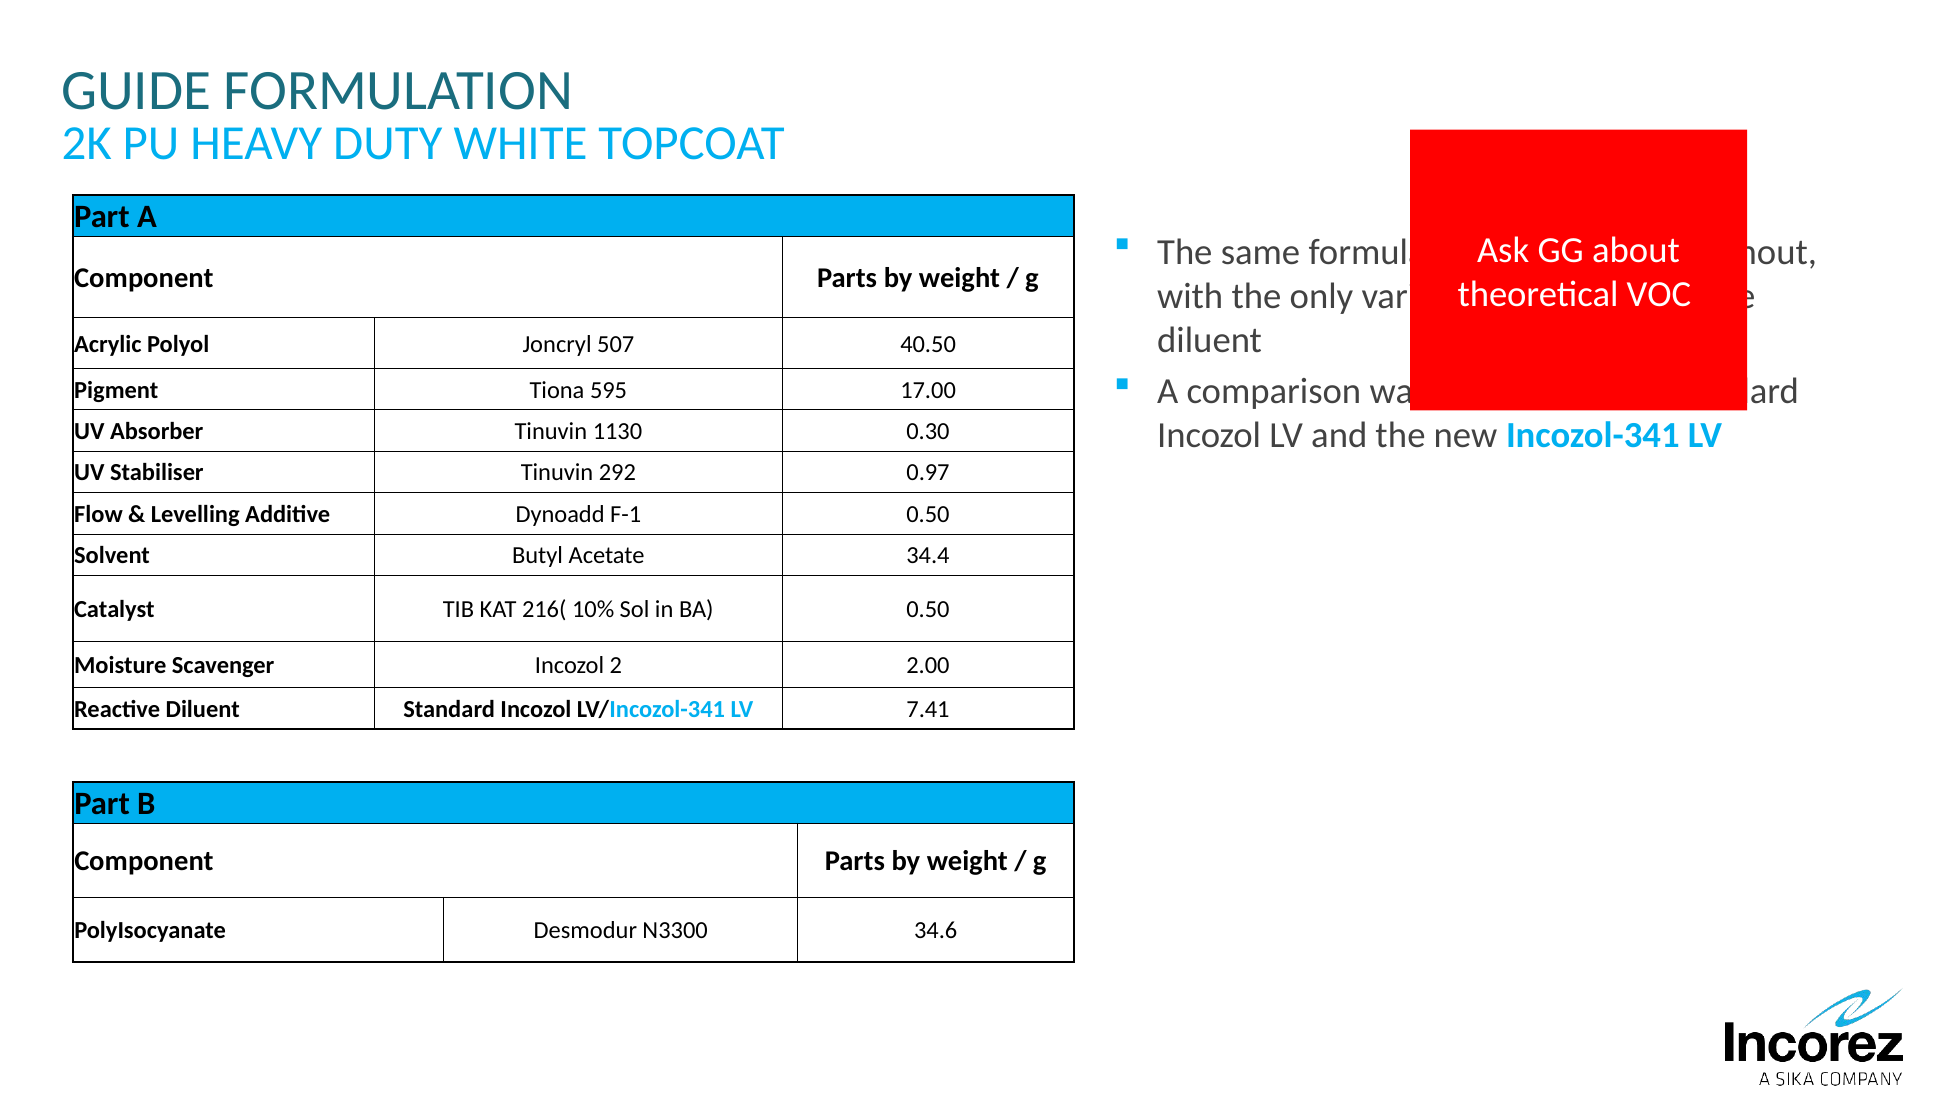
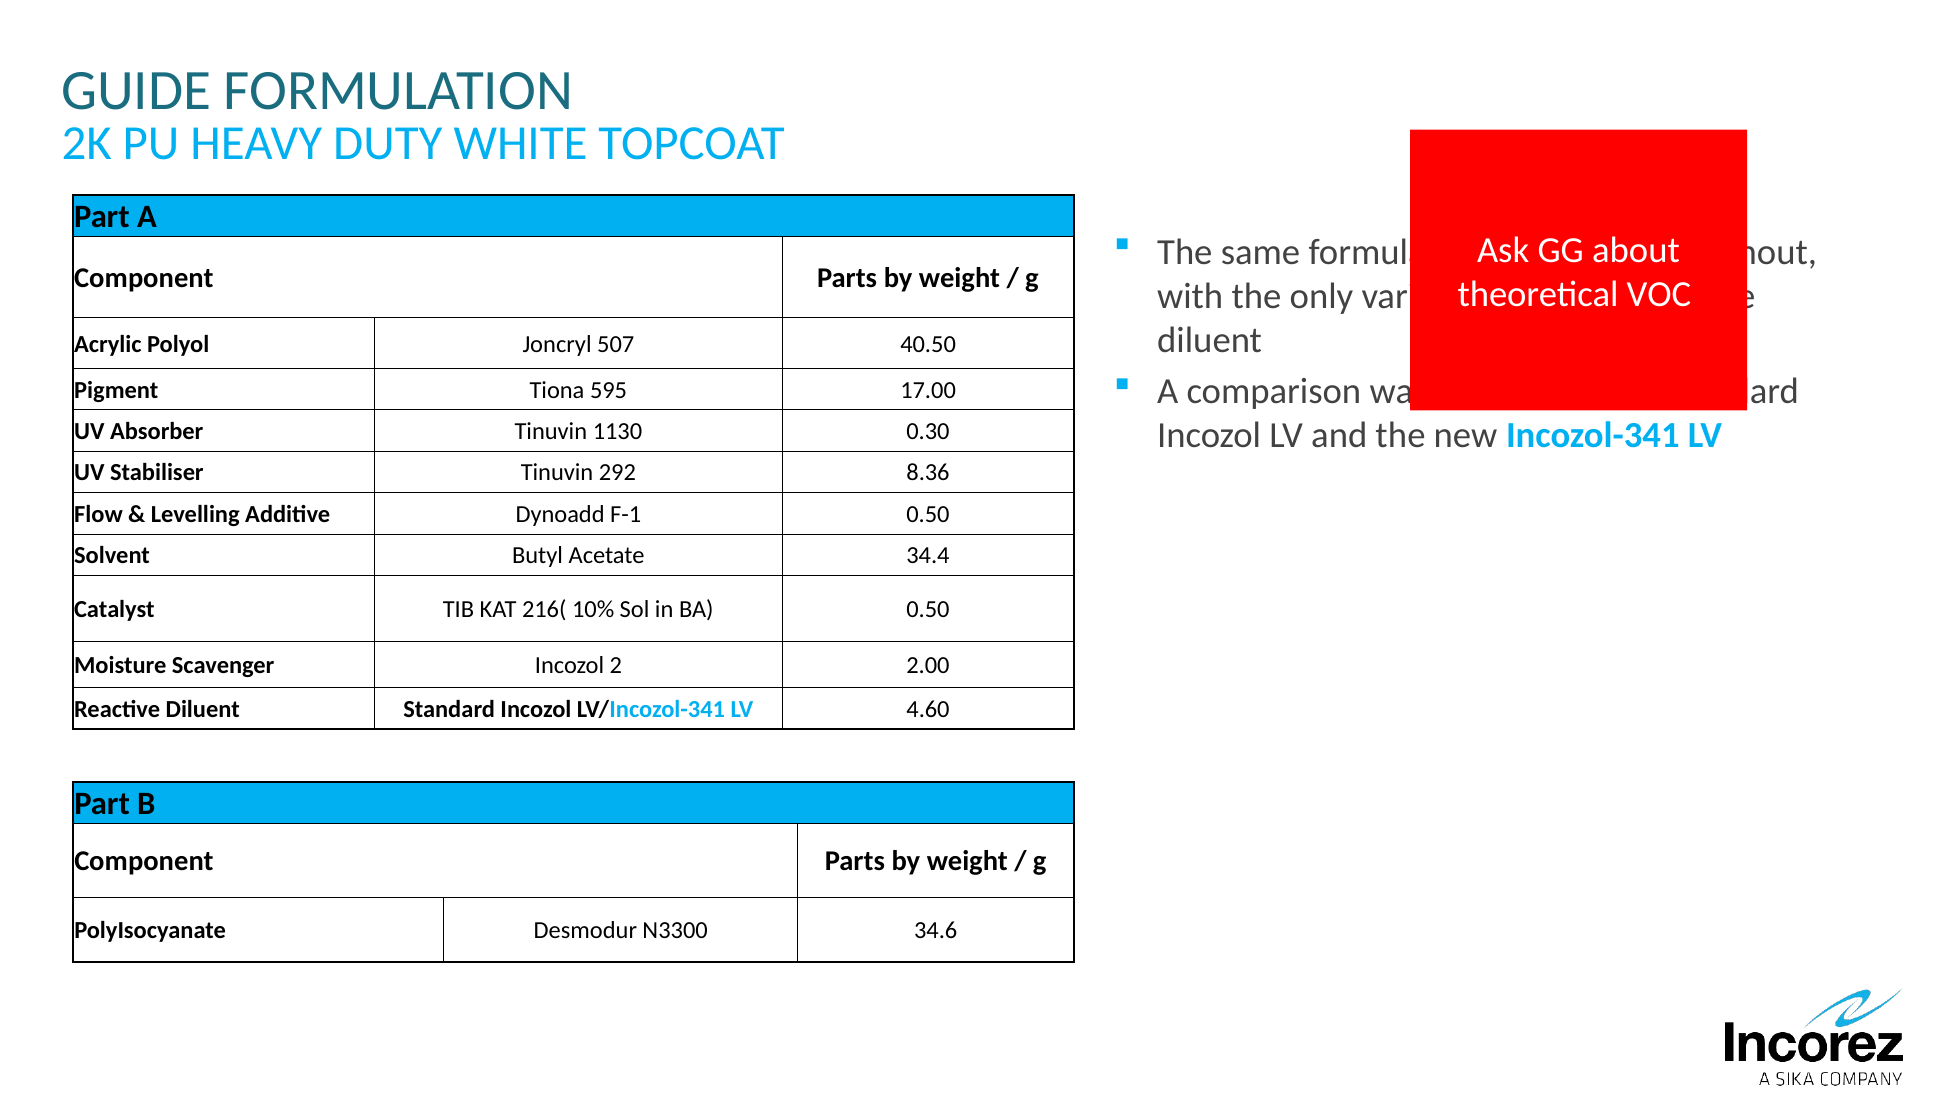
0.97: 0.97 -> 8.36
7.41: 7.41 -> 4.60
